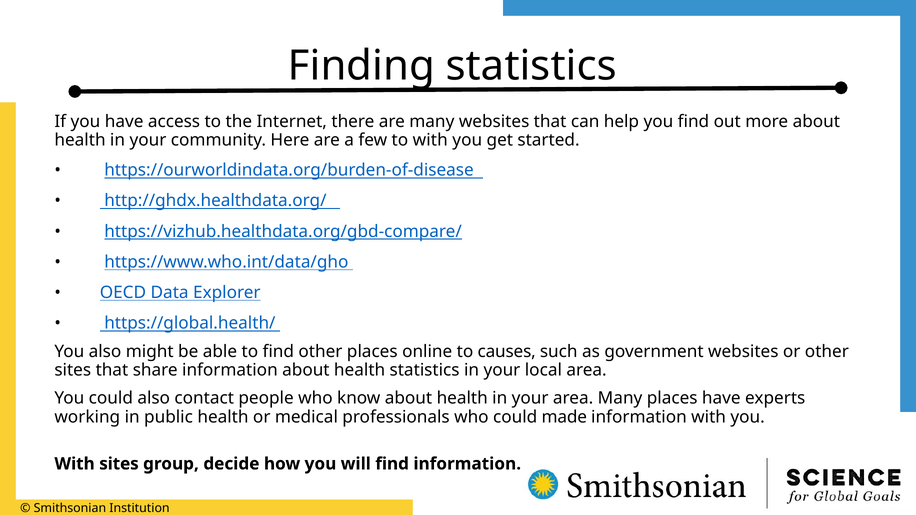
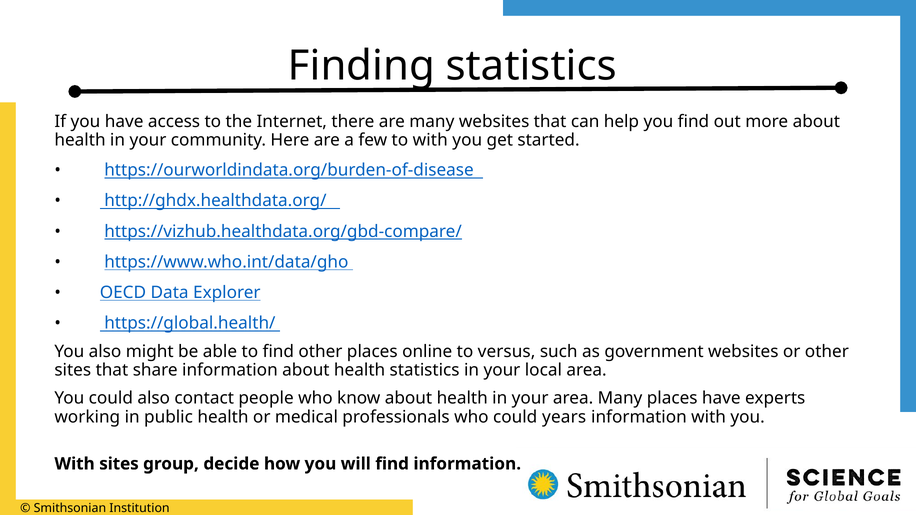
causes: causes -> versus
made: made -> years
